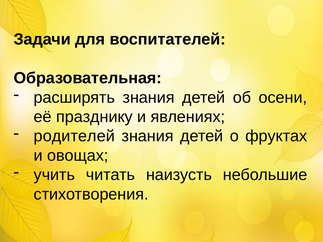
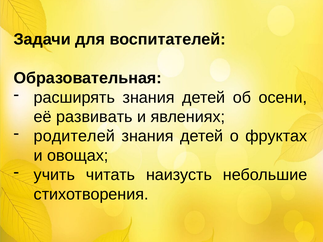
празднику: празднику -> развивать
